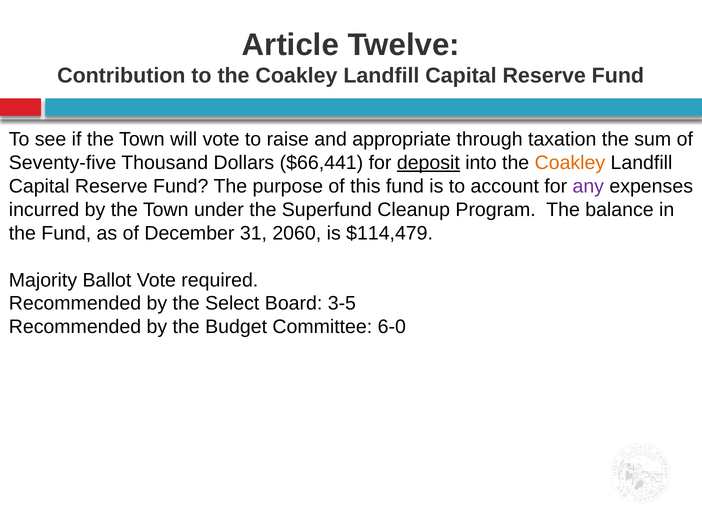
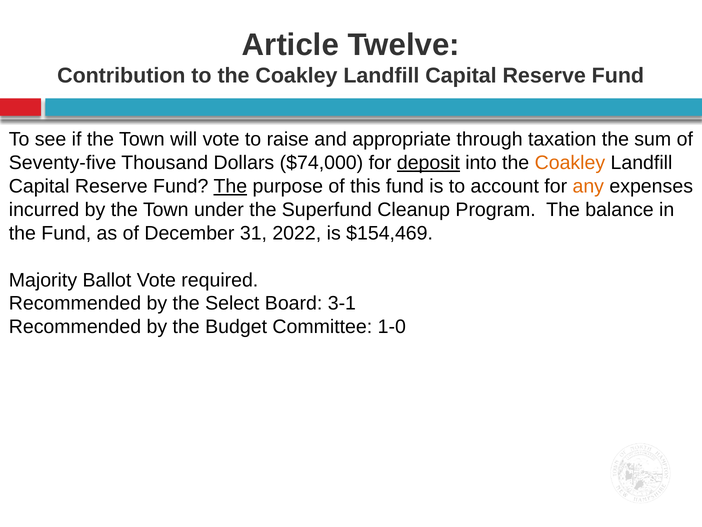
$66,441: $66,441 -> $74,000
The at (230, 186) underline: none -> present
any colour: purple -> orange
2060: 2060 -> 2022
$114,479: $114,479 -> $154,469
3-5: 3-5 -> 3-1
6-0: 6-0 -> 1-0
